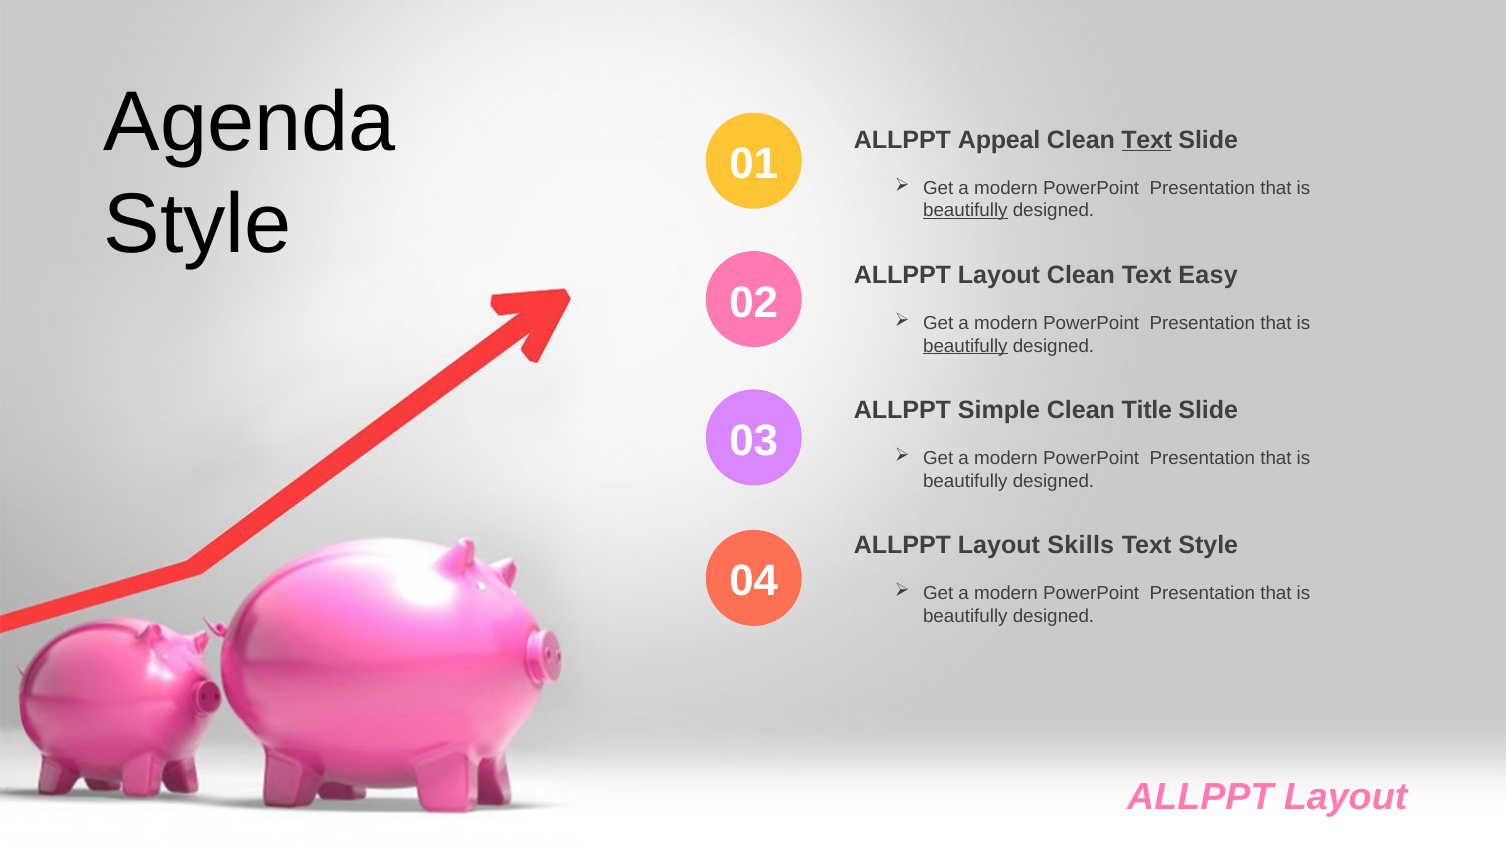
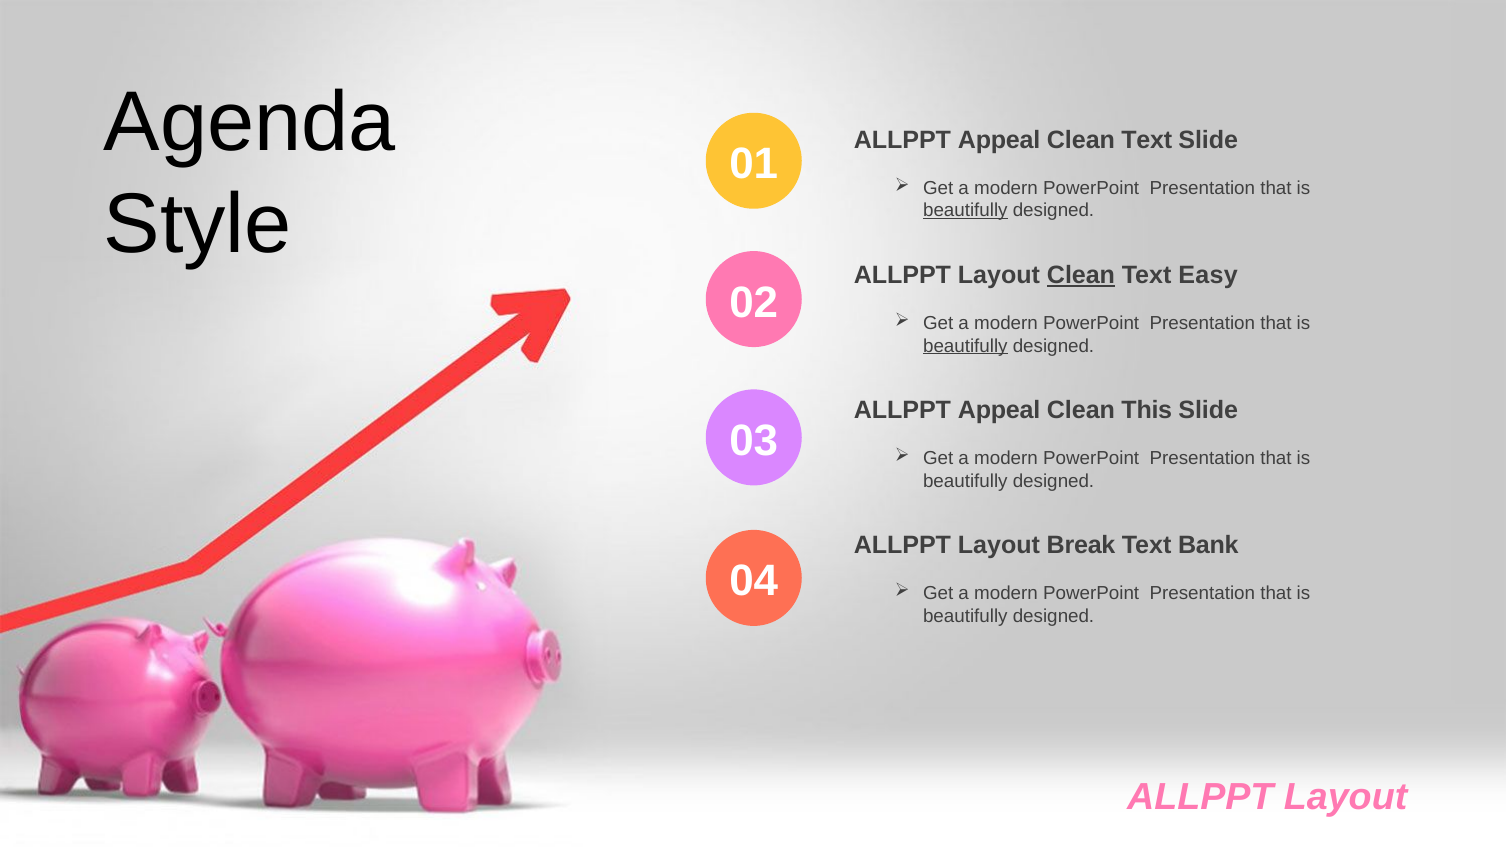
Text at (1147, 140) underline: present -> none
Clean at (1081, 275) underline: none -> present
Simple at (999, 410): Simple -> Appeal
Title: Title -> This
Skills: Skills -> Break
Text Style: Style -> Bank
